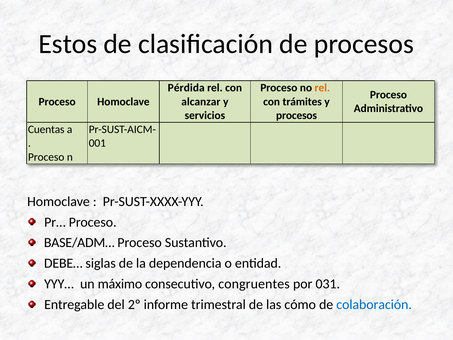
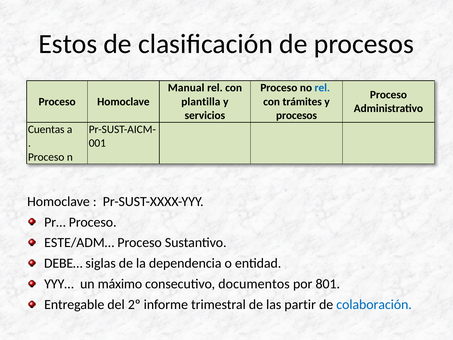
Pérdida: Pérdida -> Manual
rel at (322, 88) colour: orange -> blue
alcanzar: alcanzar -> plantilla
BASE/ADM…: BASE/ADM… -> ESTE/ADM…
congruentes: congruentes -> documentos
031: 031 -> 801
cómo: cómo -> partir
